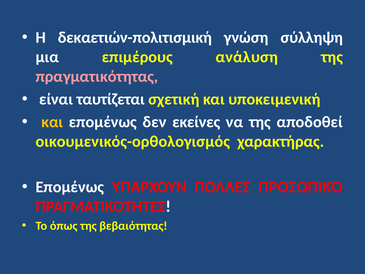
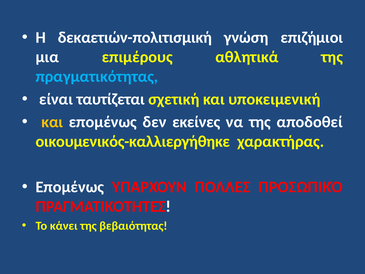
σύλληψη: σύλληψη -> επιζήμιοι
ανάλυση: ανάλυση -> αθλητικά
πραγματικότητας colour: pink -> light blue
οικουμενικός-ορθολογισμός: οικουμενικός-ορθολογισμός -> οικουμενικός-καλλιεργήθηκε
όπως: όπως -> κάνει
